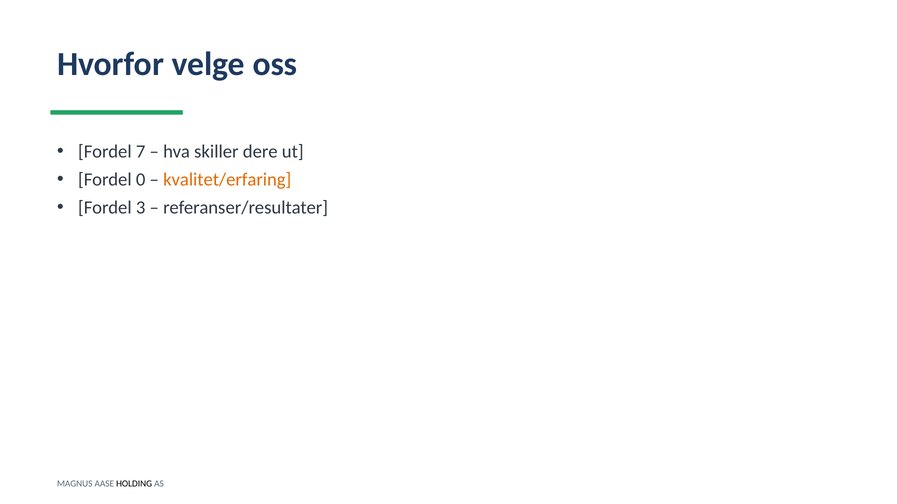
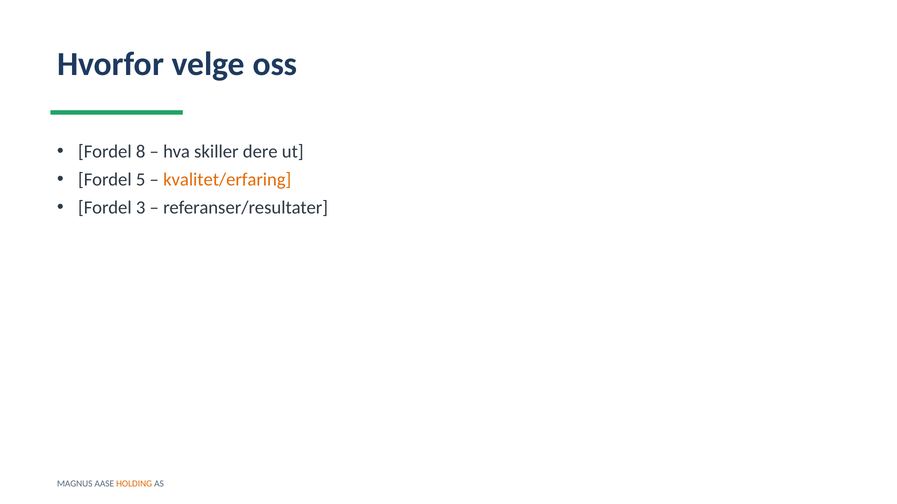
7: 7 -> 8
0: 0 -> 5
HOLDING colour: black -> orange
